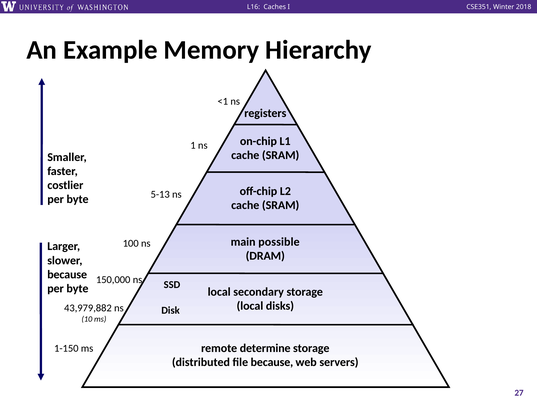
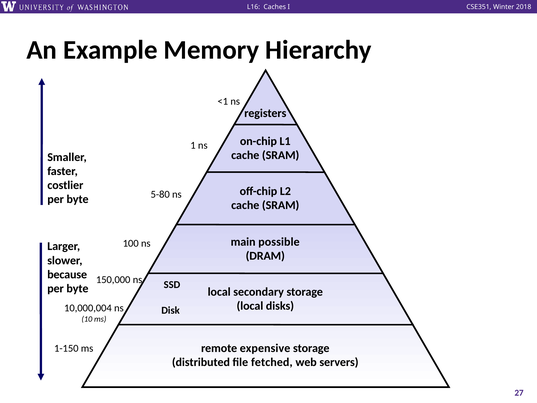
5-13: 5-13 -> 5-80
43,979,882: 43,979,882 -> 10,000,004
determine: determine -> expensive
file because: because -> fetched
